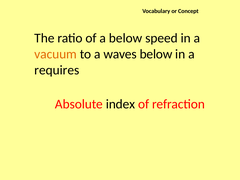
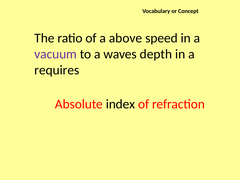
a below: below -> above
vacuum colour: orange -> purple
waves below: below -> depth
